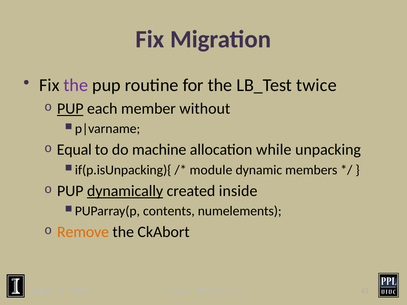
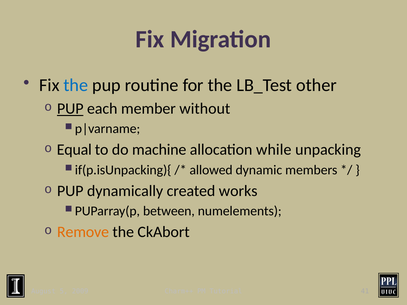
the at (76, 85) colour: purple -> blue
twice: twice -> other
module: module -> allowed
dynamically underline: present -> none
inside: inside -> works
contents: contents -> between
